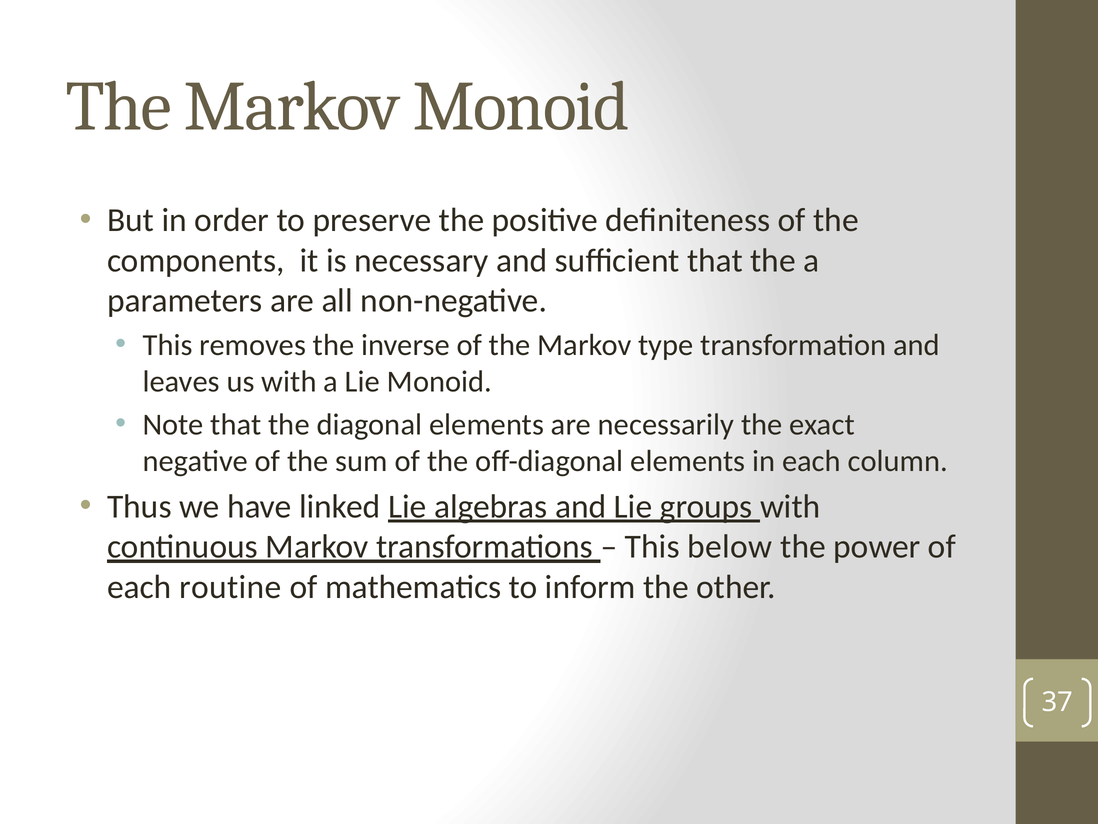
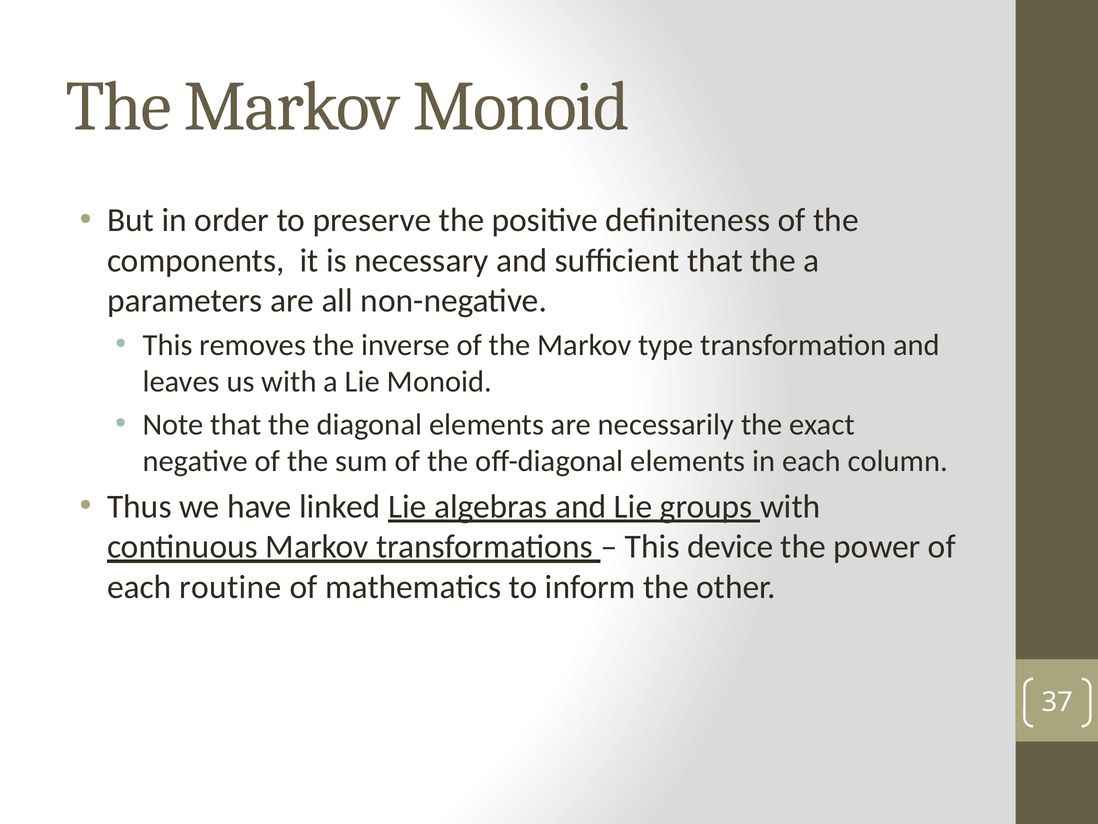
below: below -> device
